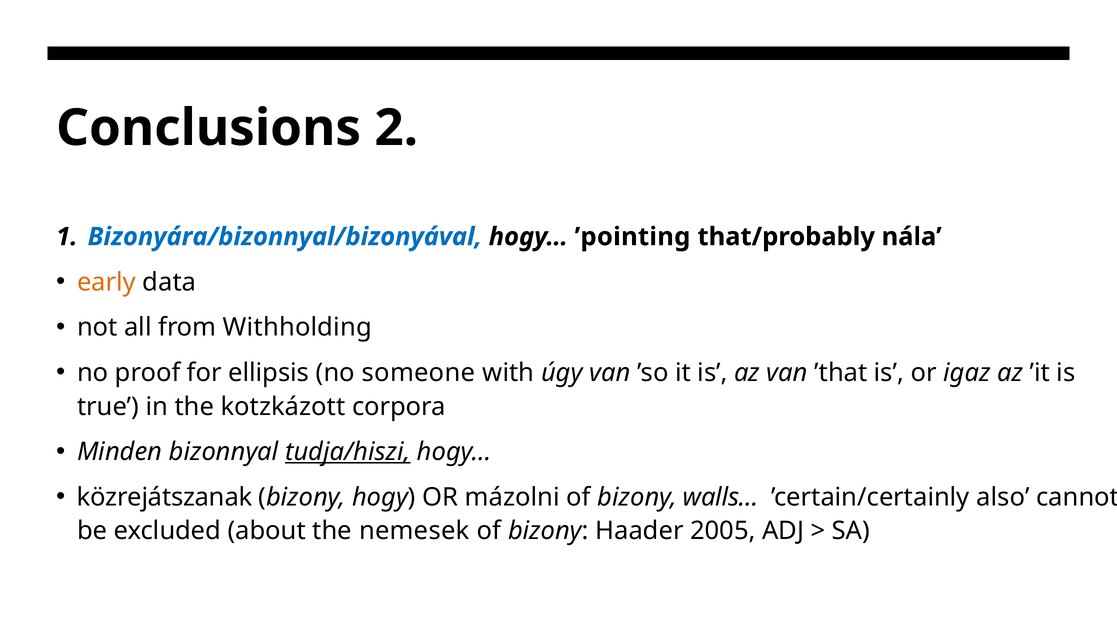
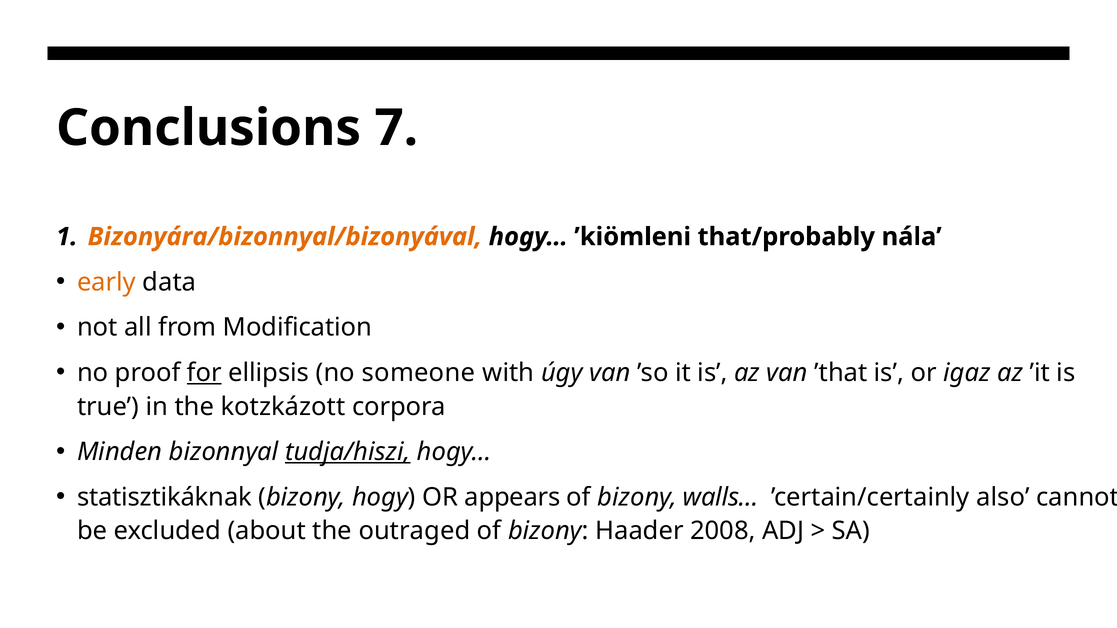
2: 2 -> 7
Bizonyára/bizonnyal/bizonyával colour: blue -> orange
’pointing: ’pointing -> ’kiömleni
Withholding: Withholding -> Modification
for underline: none -> present
közrejátszanak: közrejátszanak -> statisztikáknak
mázolni: mázolni -> appears
nemesek: nemesek -> outraged
2005: 2005 -> 2008
